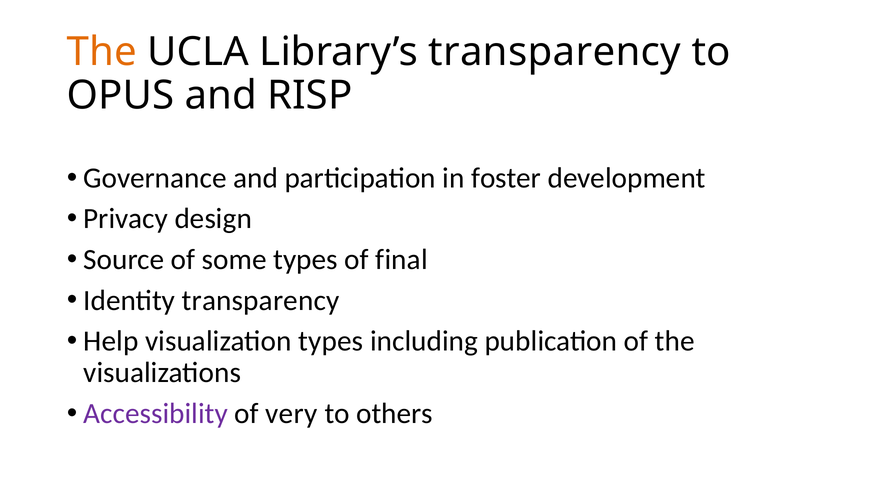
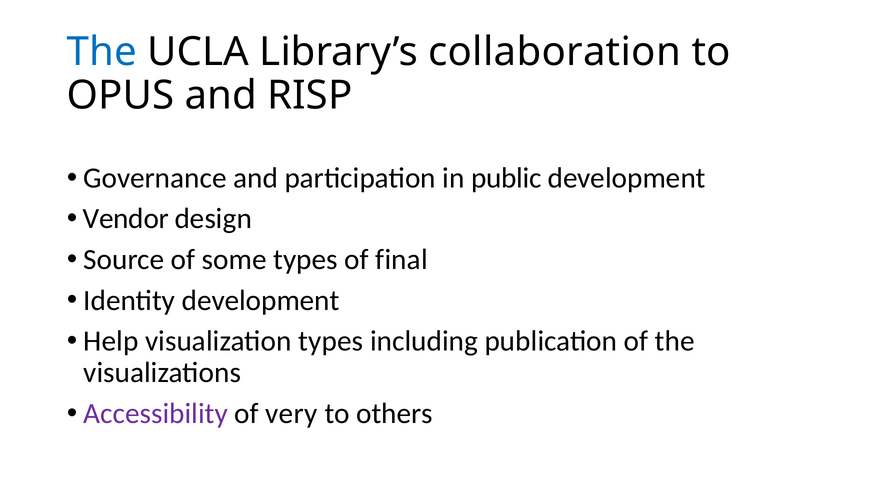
The at (102, 52) colour: orange -> blue
Library’s transparency: transparency -> collaboration
foster: foster -> public
Privacy: Privacy -> Vendor
Identity transparency: transparency -> development
